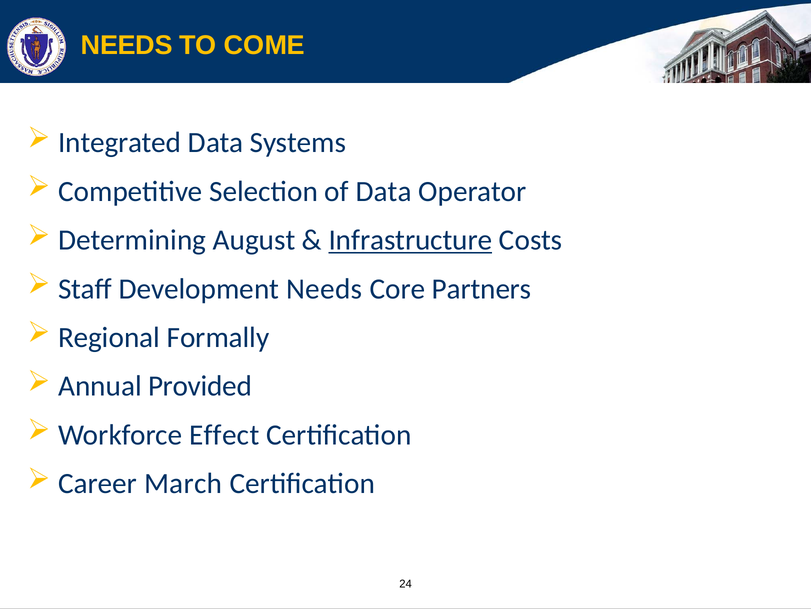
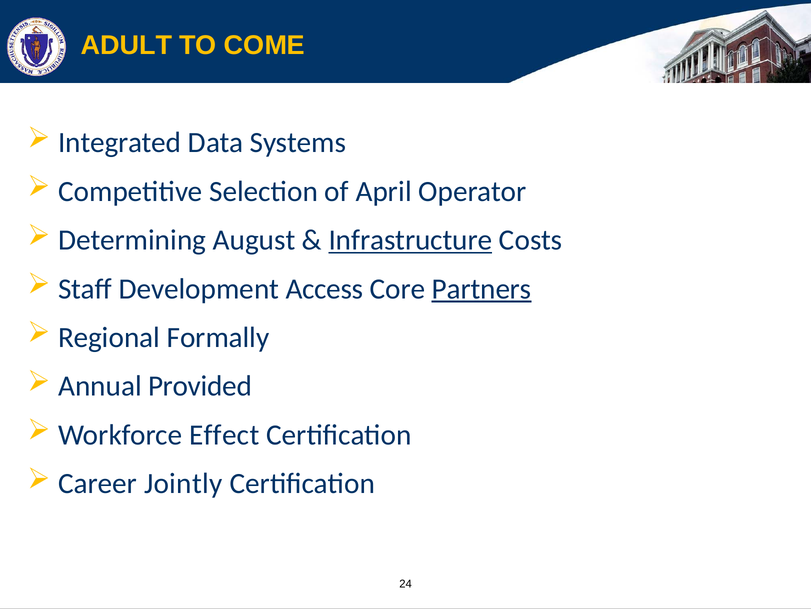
NEEDS at (127, 45): NEEDS -> ADULT
of Data: Data -> April
Development Needs: Needs -> Access
Partners underline: none -> present
March: March -> Jointly
